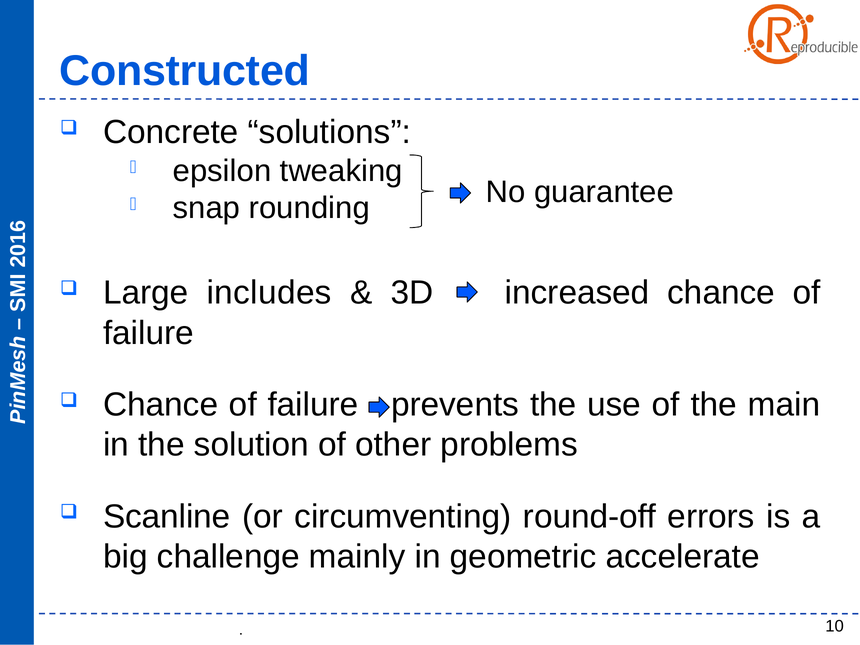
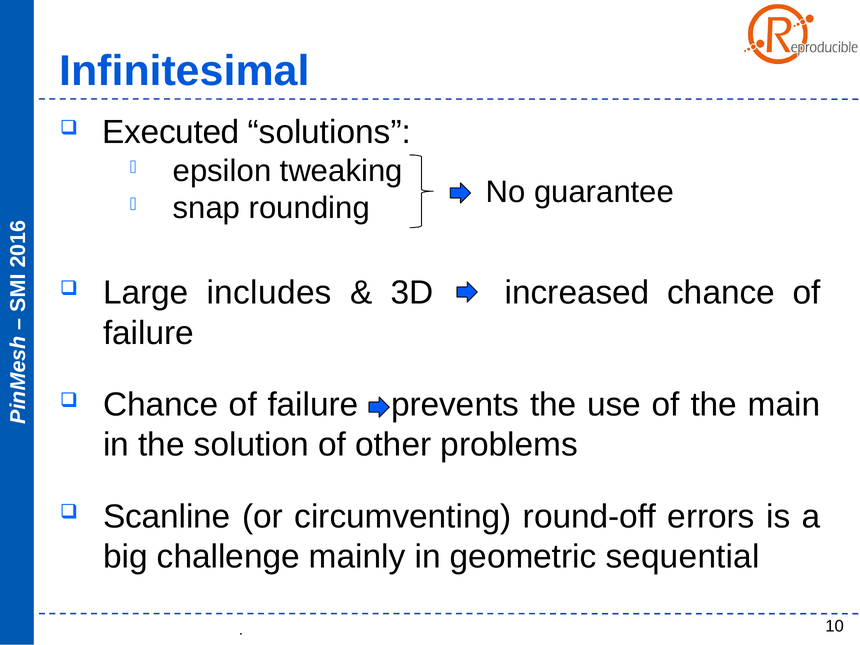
Constructed: Constructed -> Infinitesimal
Concrete: Concrete -> Executed
accelerate: accelerate -> sequential
